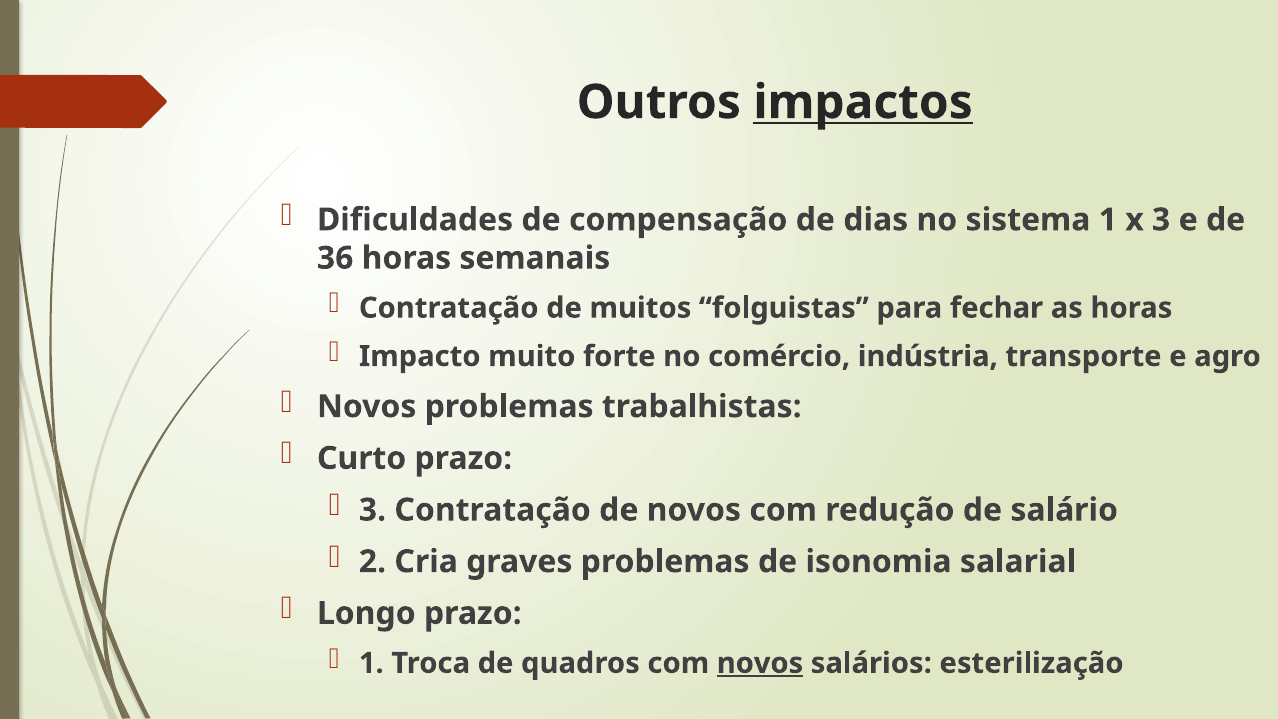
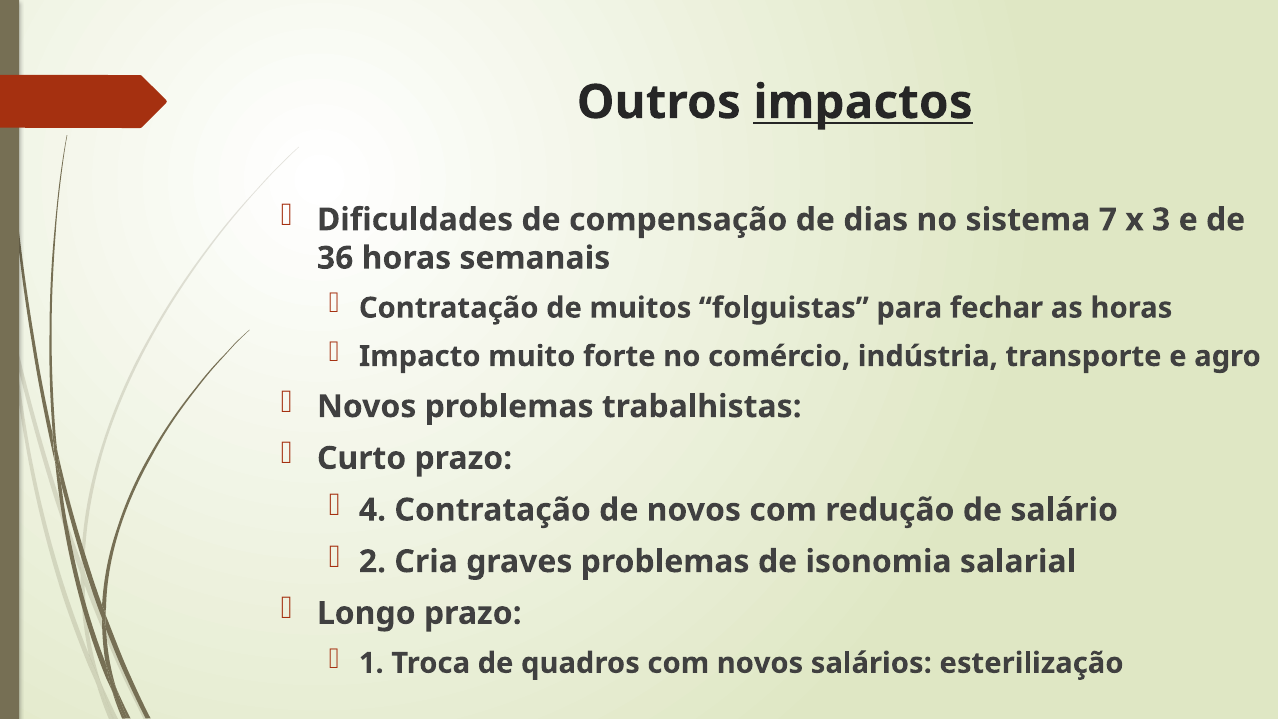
sistema 1: 1 -> 7
3 at (372, 510): 3 -> 4
novos at (760, 663) underline: present -> none
